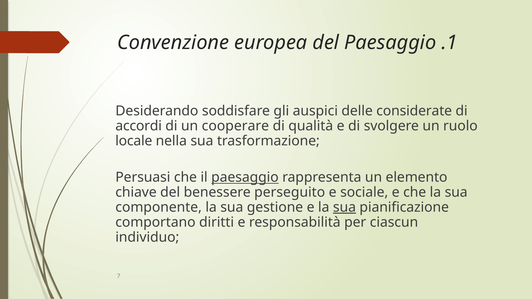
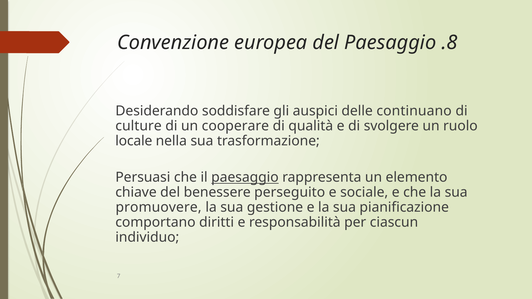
.1: .1 -> .8
considerate: considerate -> continuano
accordi: accordi -> culture
componente: componente -> promuovere
sua at (344, 207) underline: present -> none
